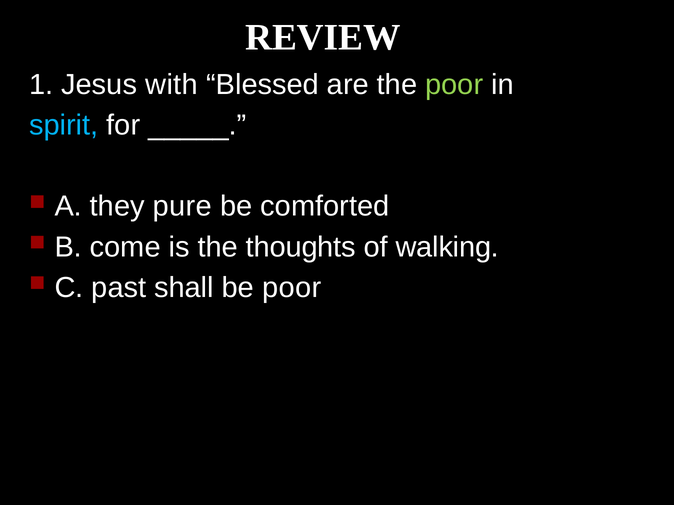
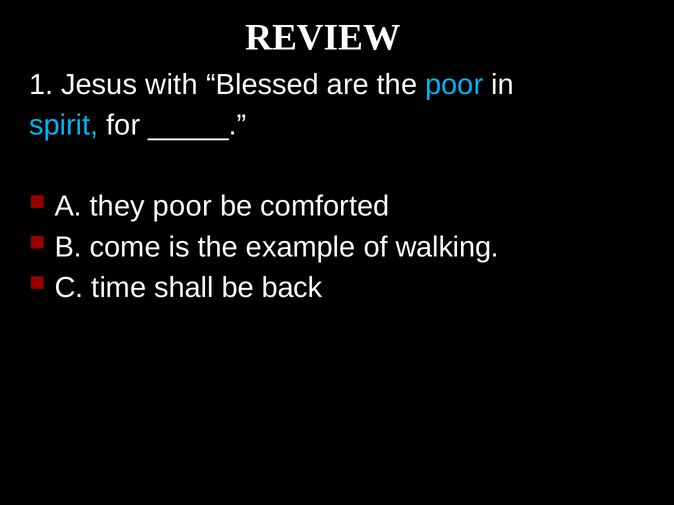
poor at (454, 85) colour: light green -> light blue
they pure: pure -> poor
thoughts: thoughts -> example
past: past -> time
be poor: poor -> back
